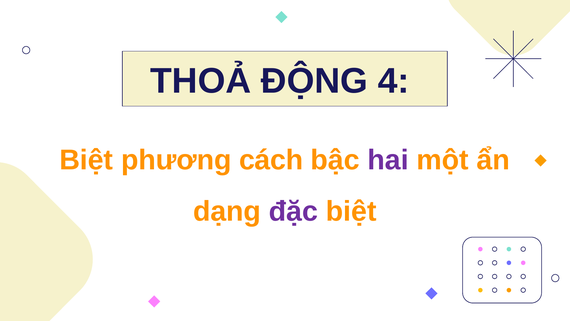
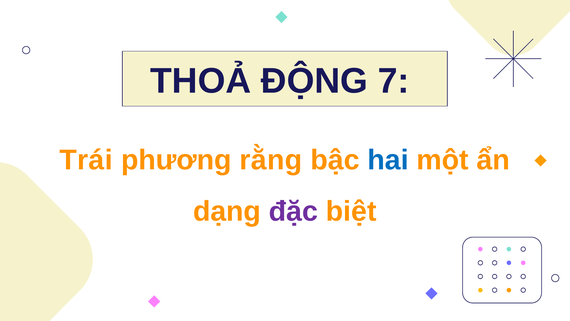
4: 4 -> 7
Biệt at (86, 160): Biệt -> Trái
cách: cách -> rằng
hai colour: purple -> blue
